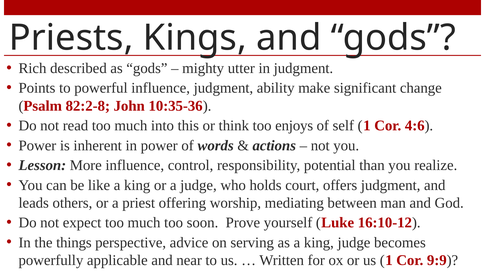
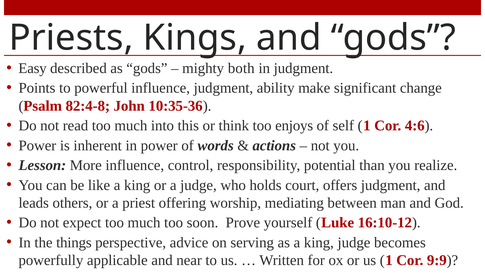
Rich: Rich -> Easy
utter: utter -> both
82:2-8: 82:2-8 -> 82:4-8
